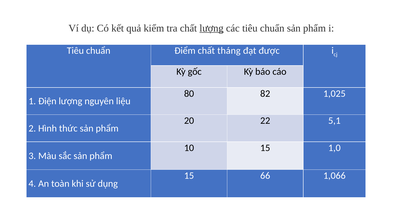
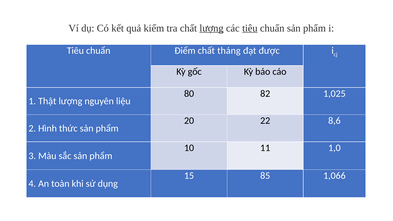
tiêu at (250, 28) underline: none -> present
Điện: Điện -> Thật
5,1: 5,1 -> 8,6
10 15: 15 -> 11
66: 66 -> 85
